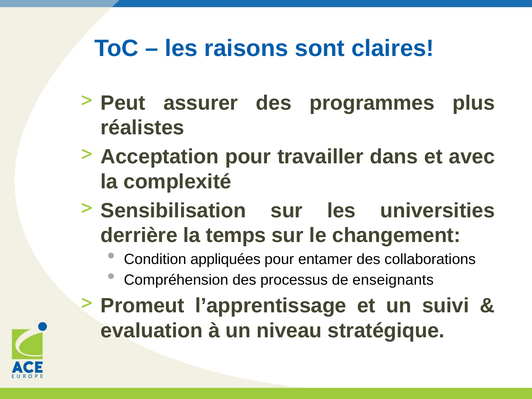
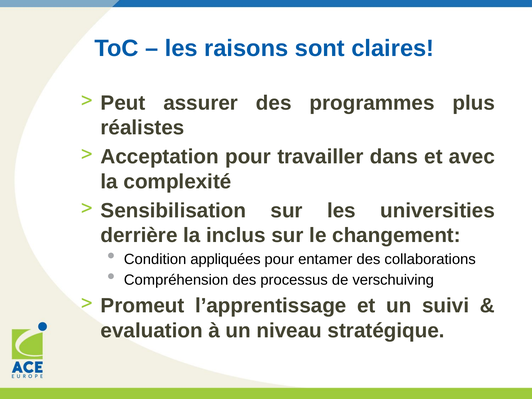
temps: temps -> inclus
enseignants: enseignants -> verschuiving
